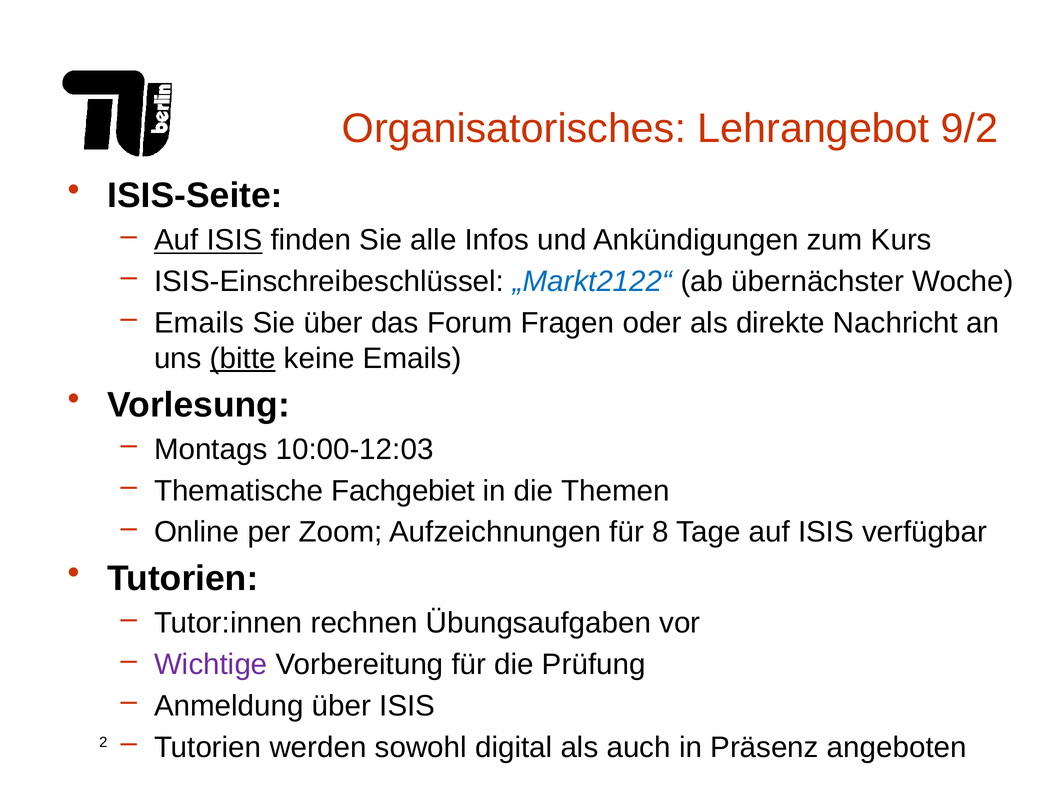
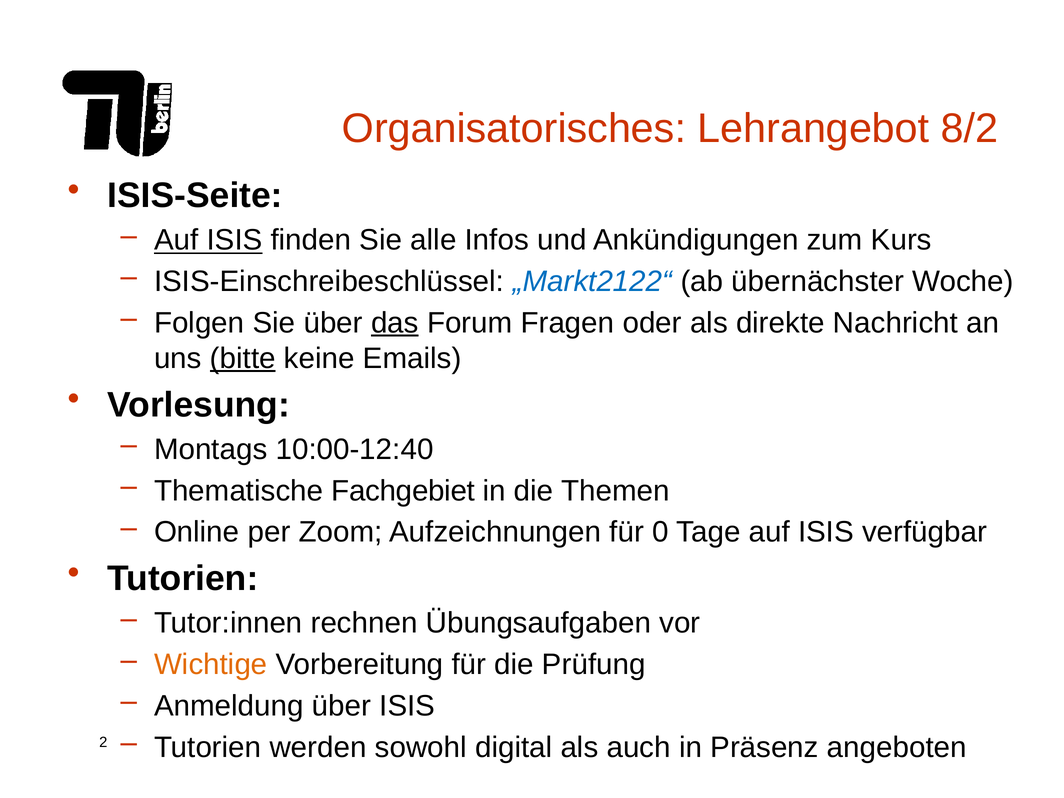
9/2: 9/2 -> 8/2
Emails at (199, 323): Emails -> Folgen
das underline: none -> present
10:00-12:03: 10:00-12:03 -> 10:00-12:40
8: 8 -> 0
Wichtige colour: purple -> orange
